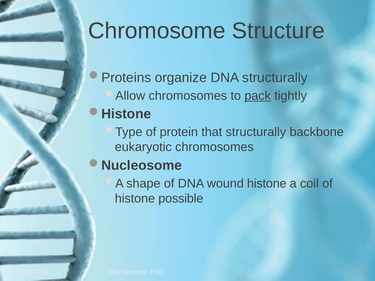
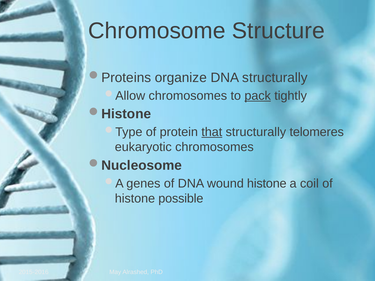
that underline: none -> present
backbone: backbone -> telomeres
shape: shape -> genes
